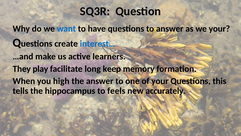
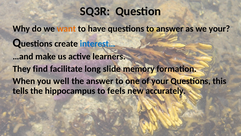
want colour: blue -> orange
play: play -> find
keep: keep -> slide
high: high -> well
